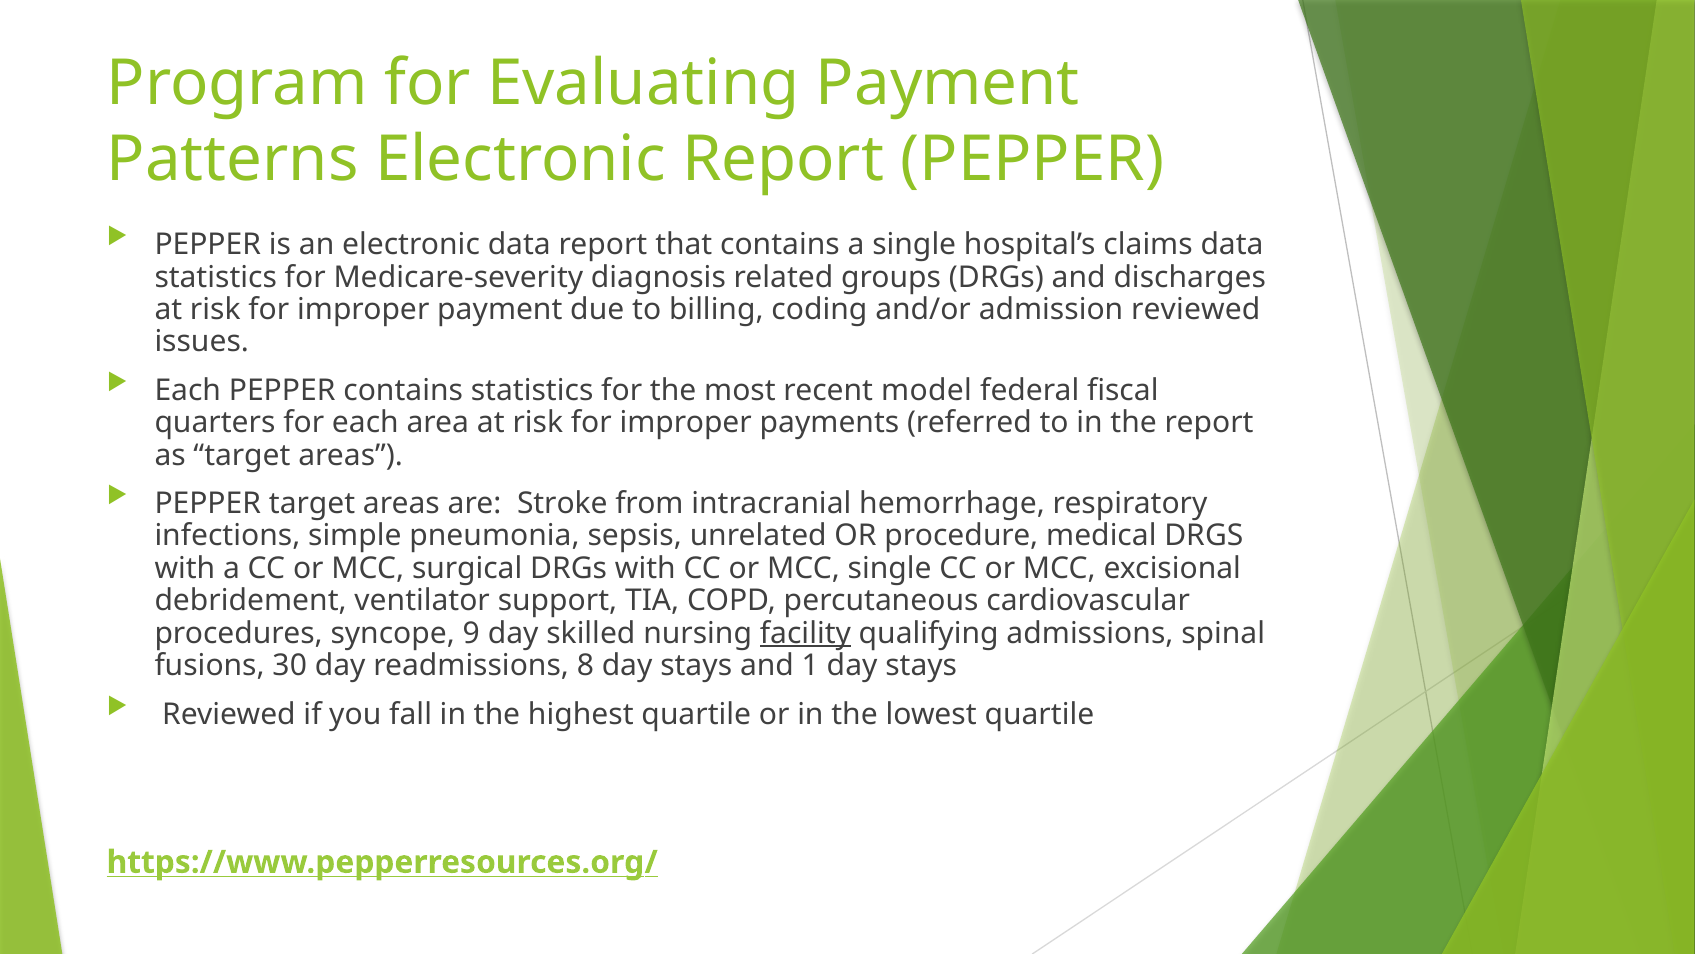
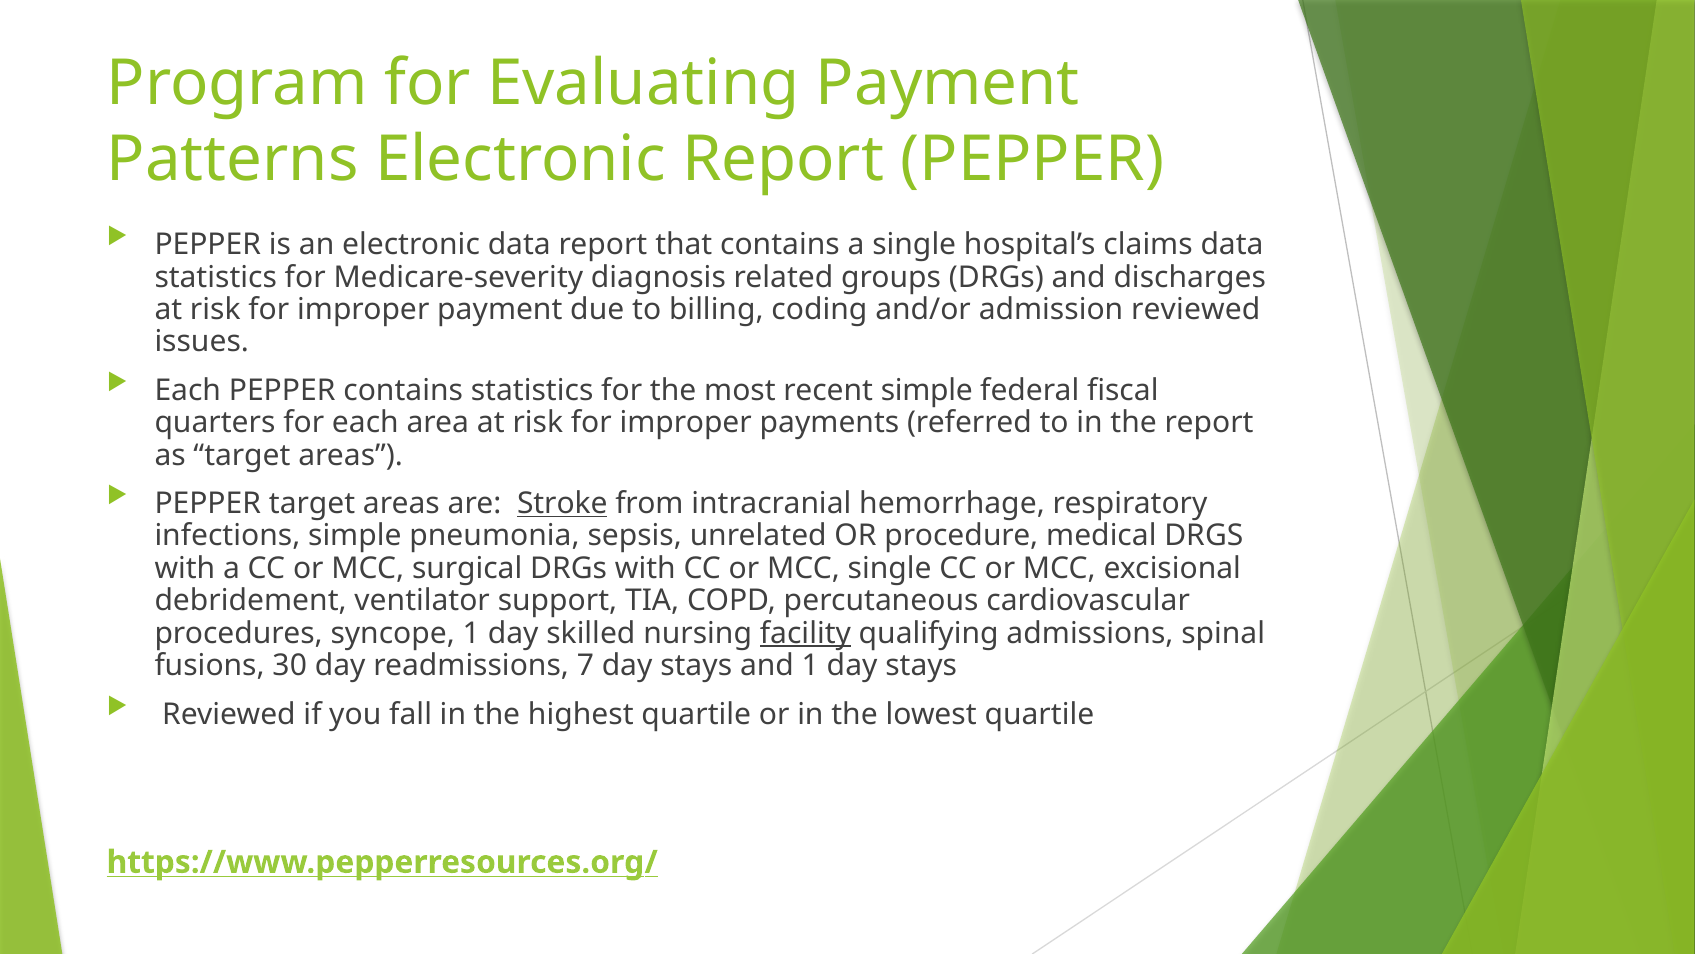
recent model: model -> simple
Stroke underline: none -> present
syncope 9: 9 -> 1
8: 8 -> 7
